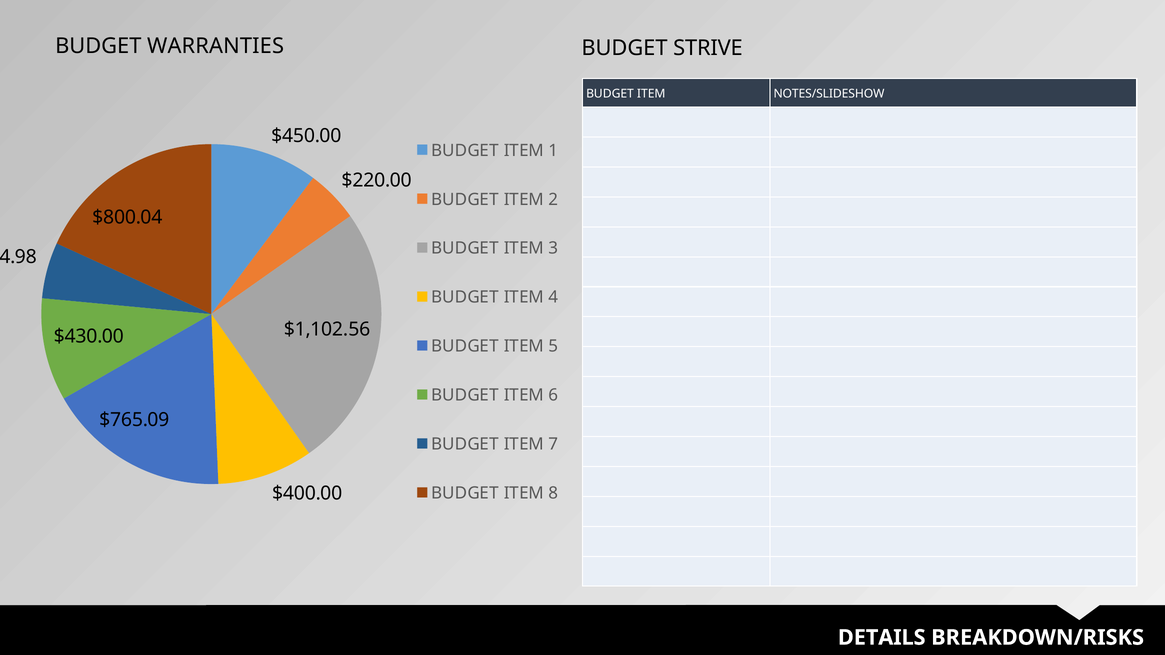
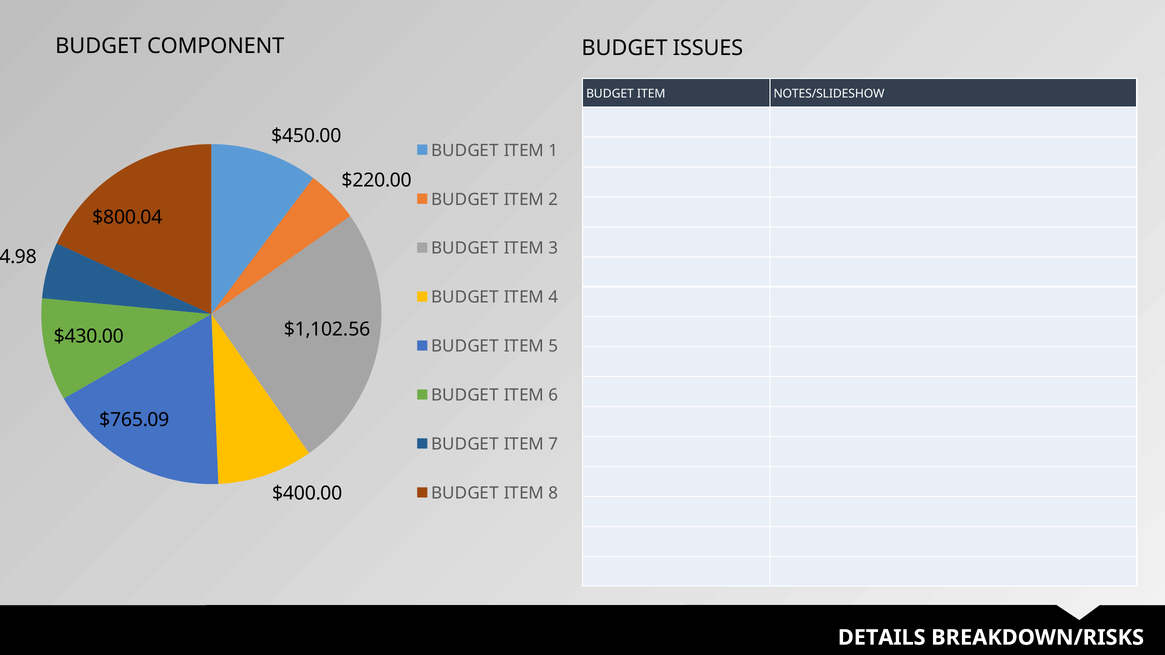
WARRANTIES: WARRANTIES -> COMPONENT
STRIVE: STRIVE -> ISSUES
